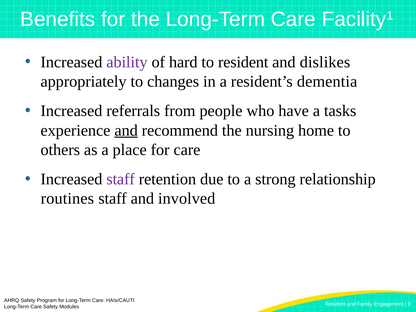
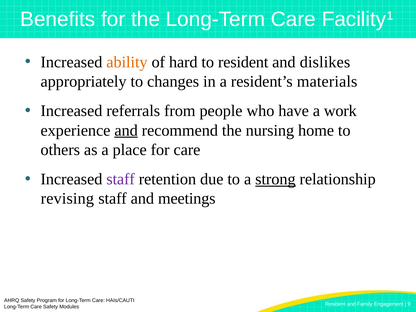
ability colour: purple -> orange
dementia: dementia -> materials
tasks: tasks -> work
strong underline: none -> present
routines: routines -> revising
involved: involved -> meetings
